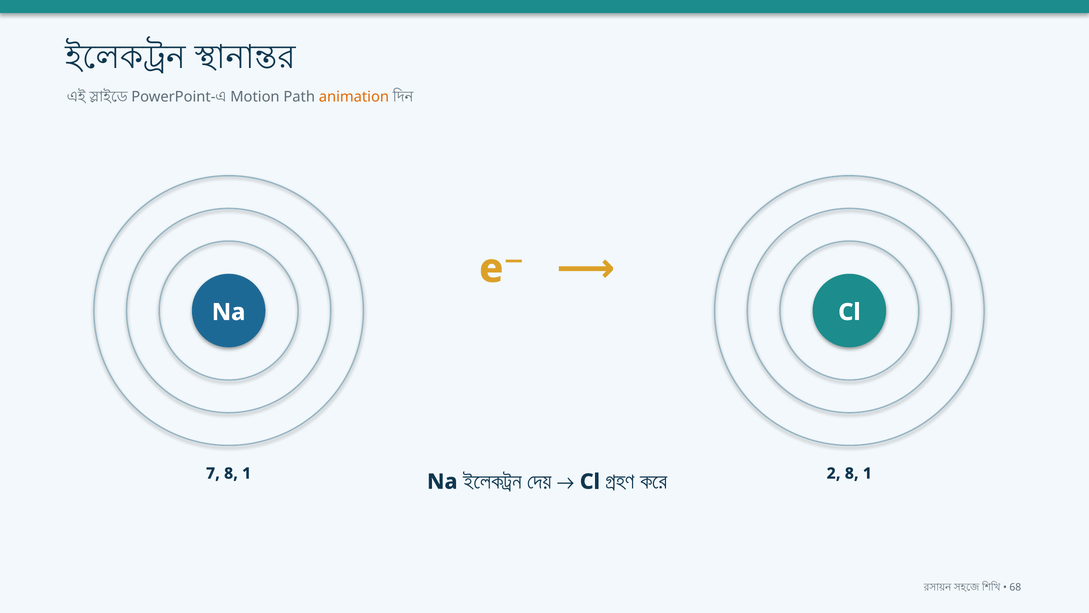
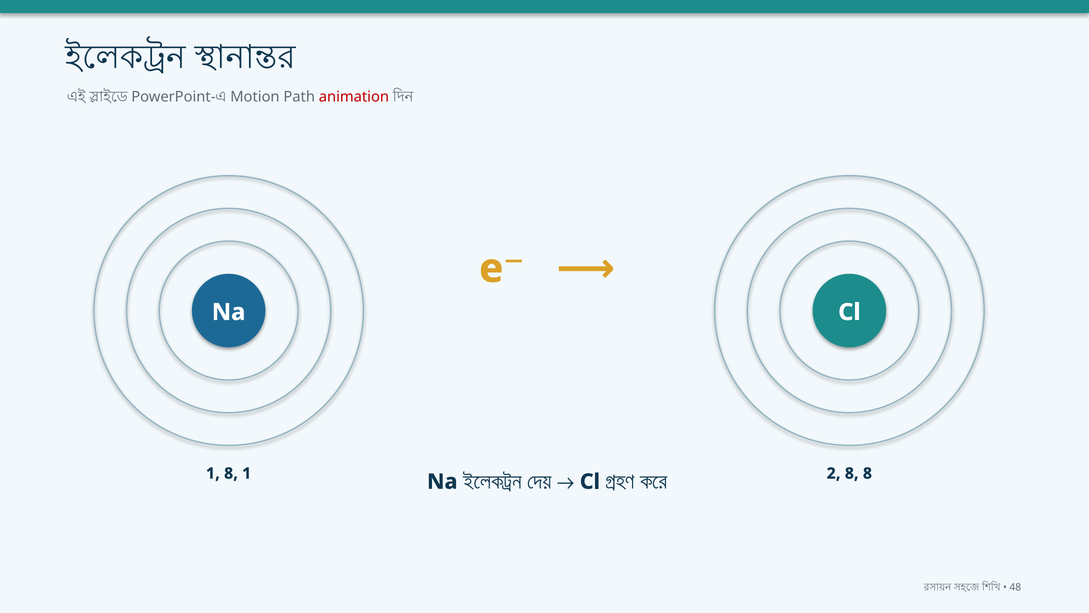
animation colour: orange -> red
7 at (213, 473): 7 -> 1
2 8 1: 1 -> 8
68: 68 -> 48
